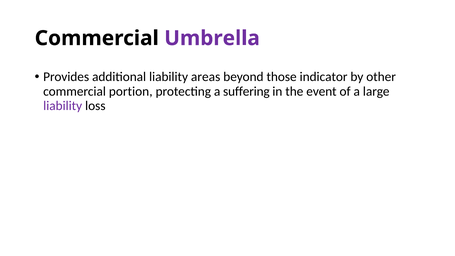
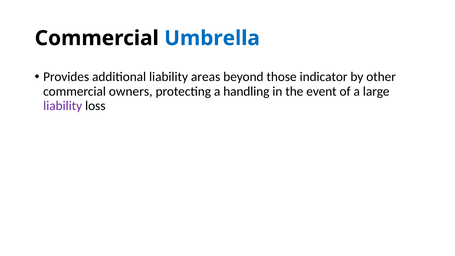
Umbrella colour: purple -> blue
portion: portion -> owners
suffering: suffering -> handling
